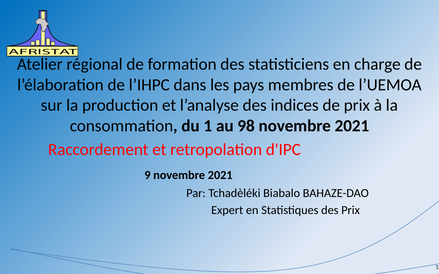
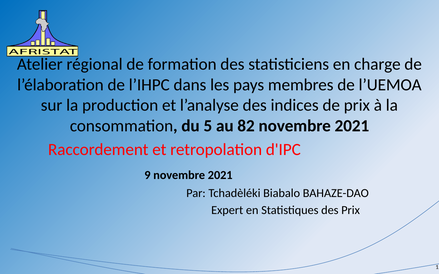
du 1: 1 -> 5
98: 98 -> 82
